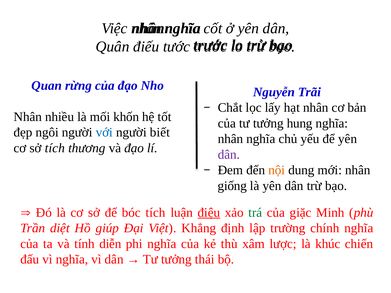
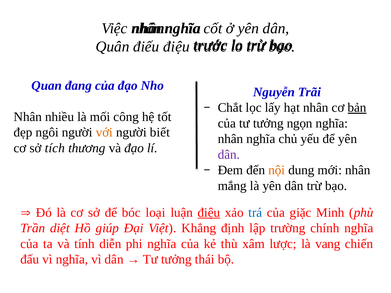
điếu tước: tước -> điệu
rừng: rừng -> đang
bản underline: none -> present
khốn: khốn -> công
hung: hung -> ngọn
với colour: blue -> orange
giống: giống -> mắng
bóc tích: tích -> loại
trá colour: green -> blue
khúc: khúc -> vang
